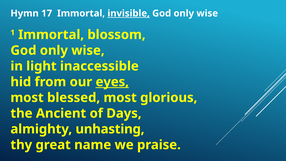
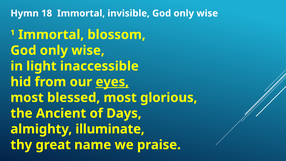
17: 17 -> 18
invisible underline: present -> none
unhasting: unhasting -> illuminate
